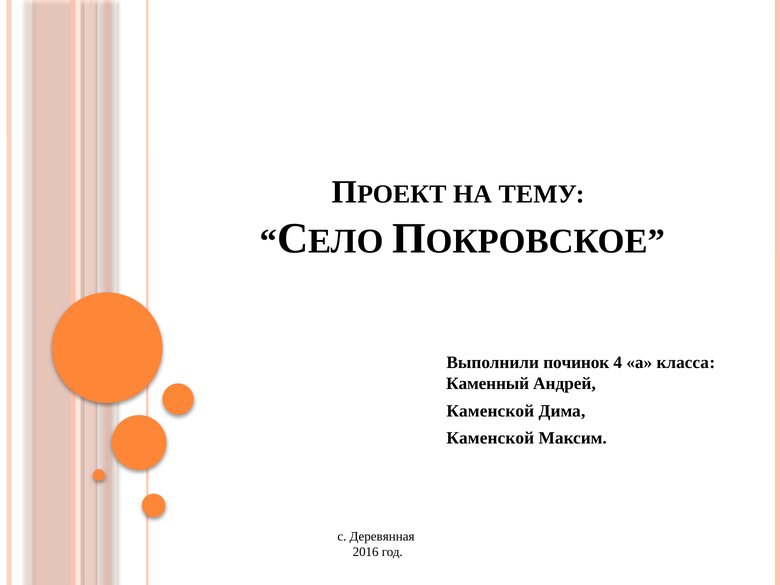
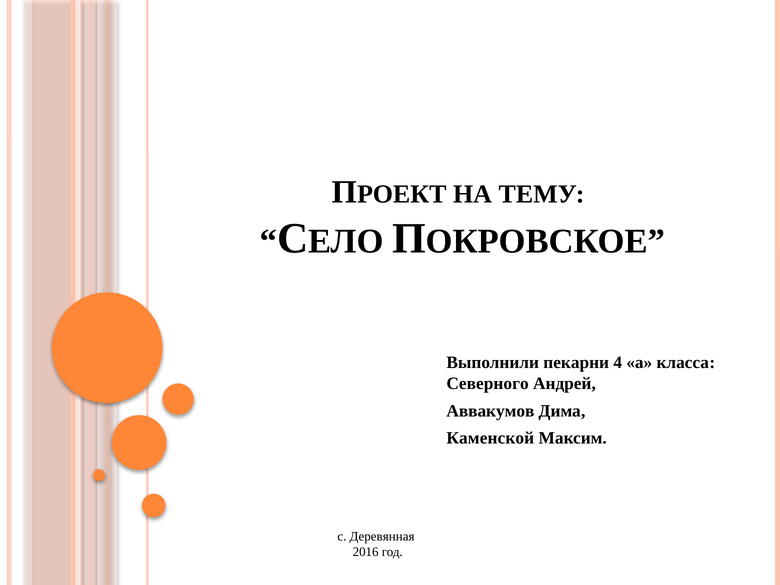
починок: починок -> пекарни
Каменный: Каменный -> Северного
Каменской at (490, 411): Каменской -> Аввакумов
